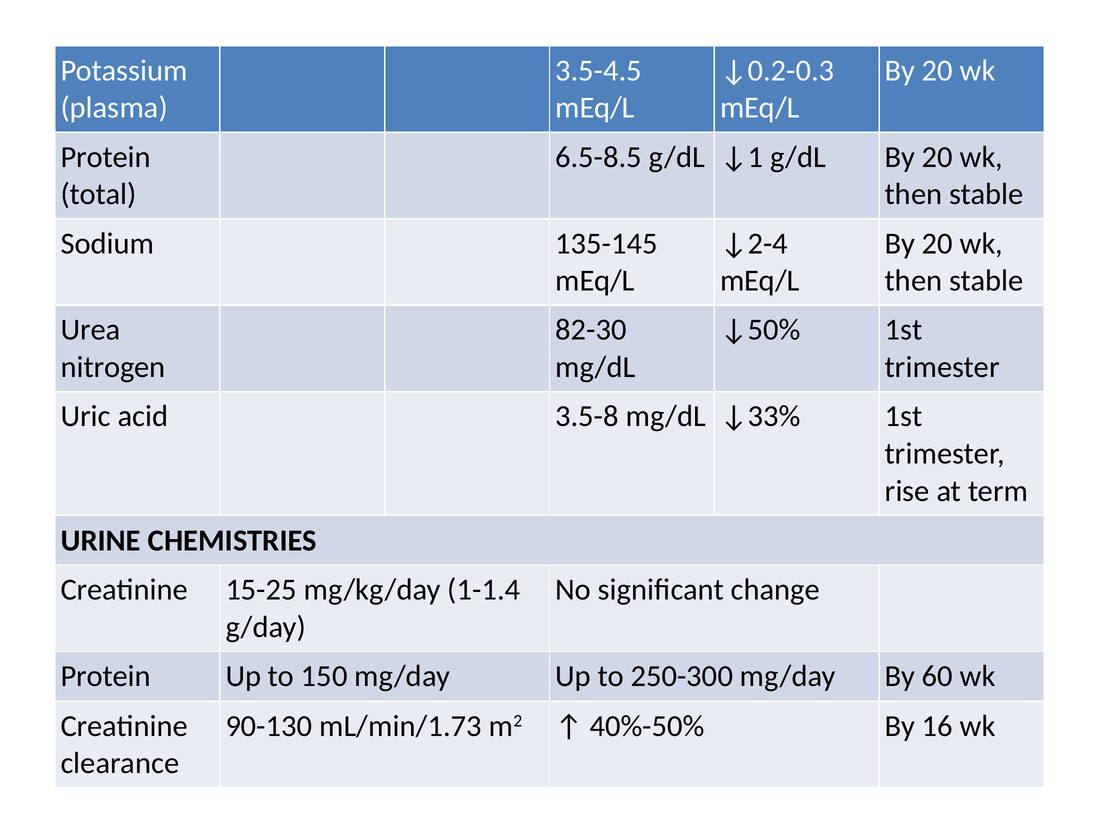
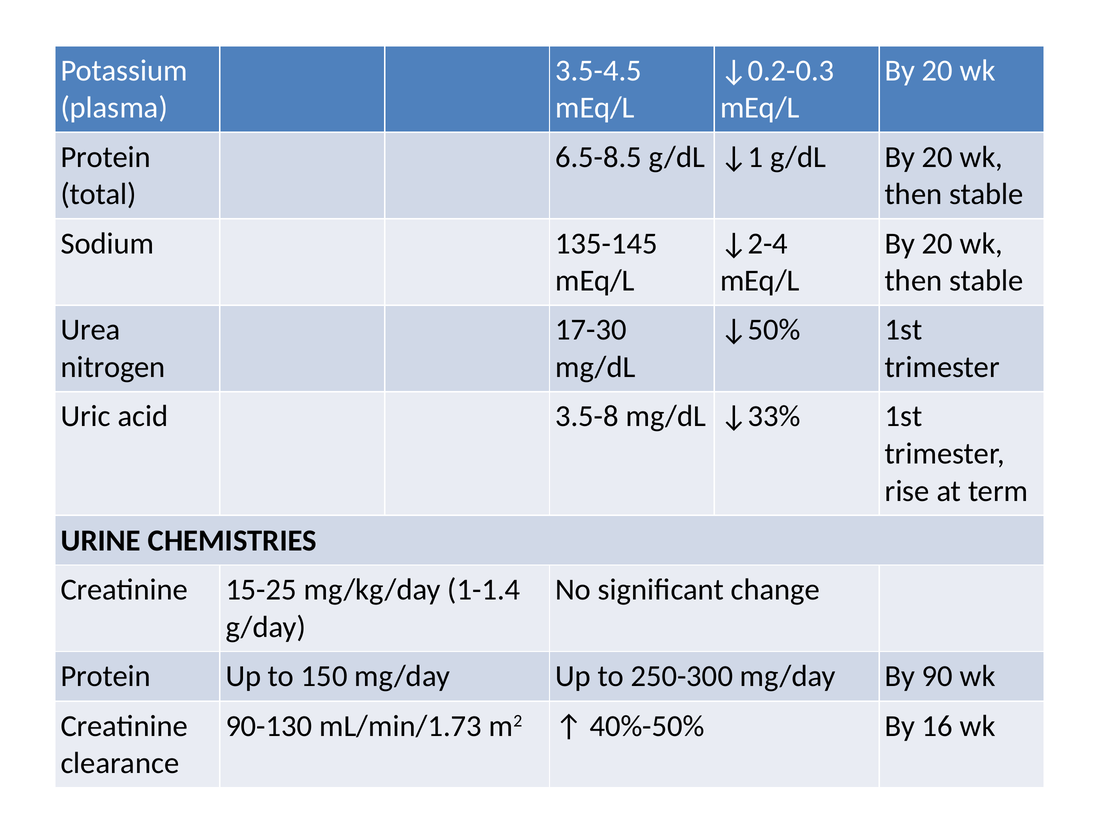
82-30: 82-30 -> 17-30
60: 60 -> 90
